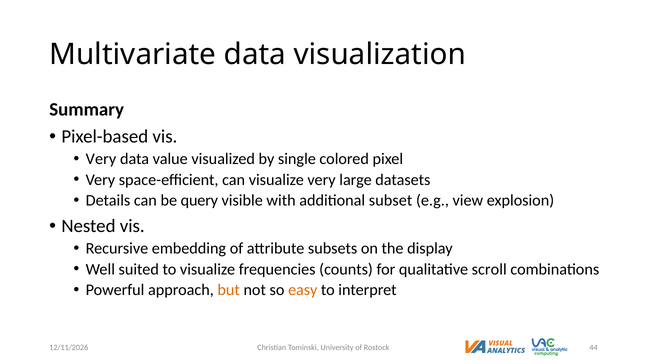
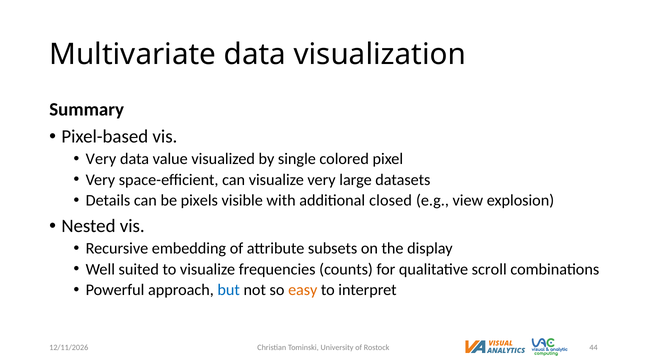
query: query -> pixels
subset: subset -> closed
but colour: orange -> blue
